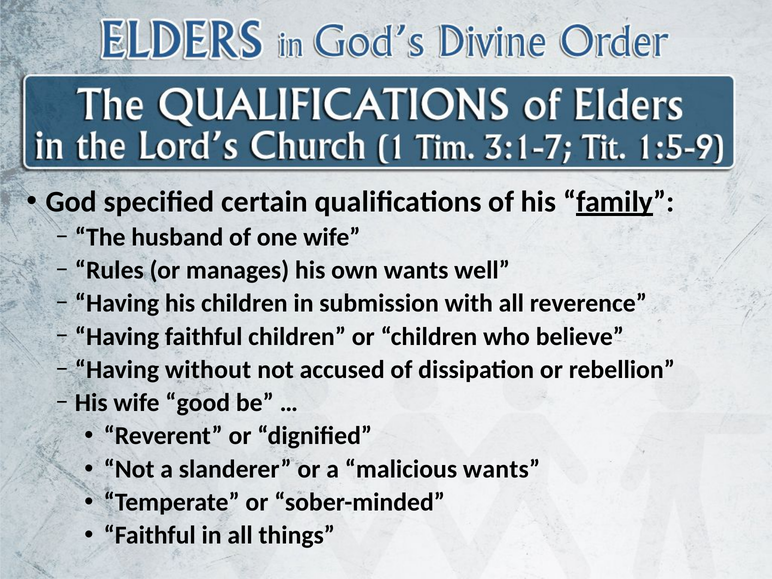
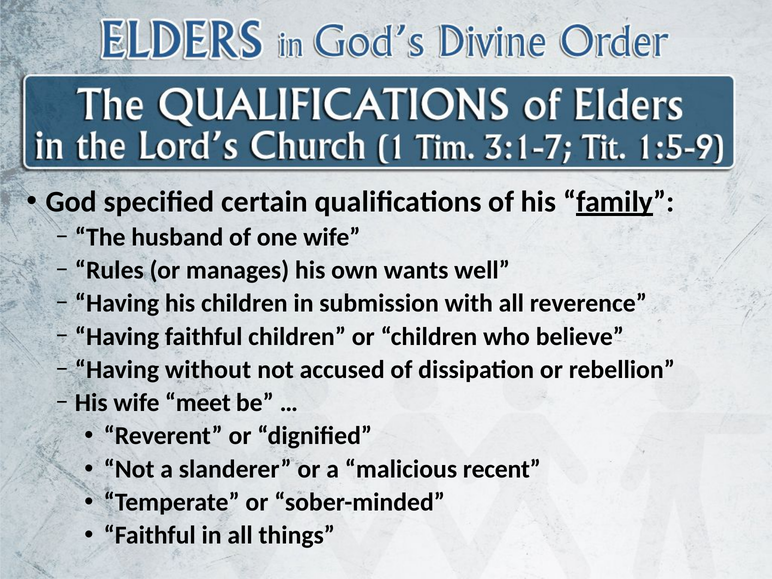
good: good -> meet
malicious wants: wants -> recent
